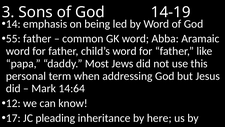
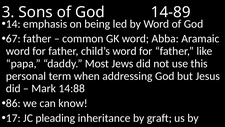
14-19: 14-19 -> 14-89
55: 55 -> 67
14:64: 14:64 -> 14:88
12: 12 -> 86
here: here -> graft
